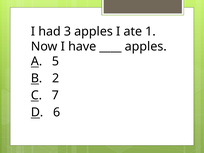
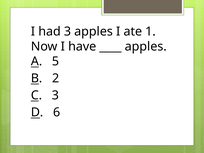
C 7: 7 -> 3
